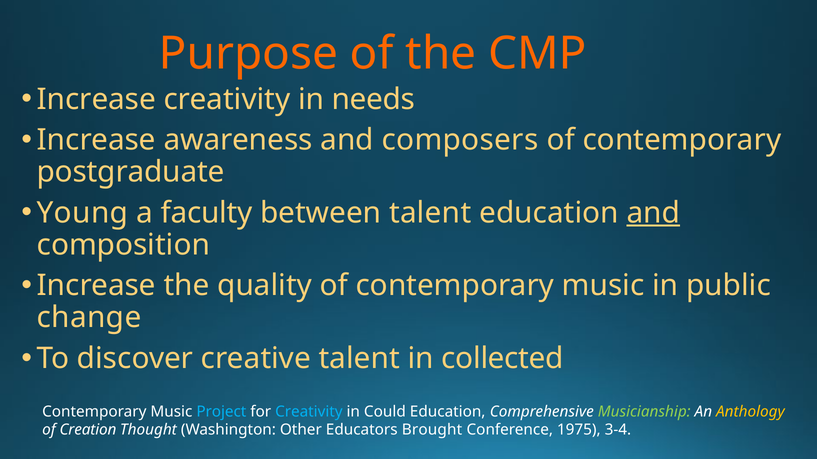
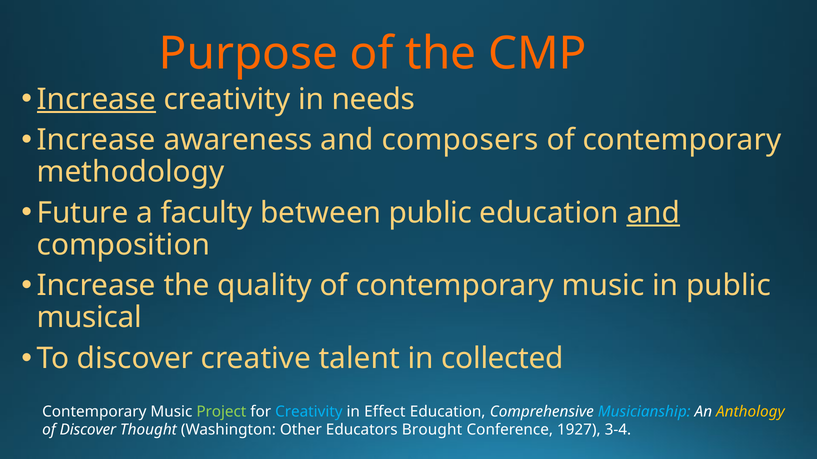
Increase at (96, 99) underline: none -> present
postgraduate: postgraduate -> methodology
Young: Young -> Future
between talent: talent -> public
change: change -> musical
Project colour: light blue -> light green
Could: Could -> Effect
Musicianship colour: light green -> light blue
of Creation: Creation -> Discover
1975: 1975 -> 1927
